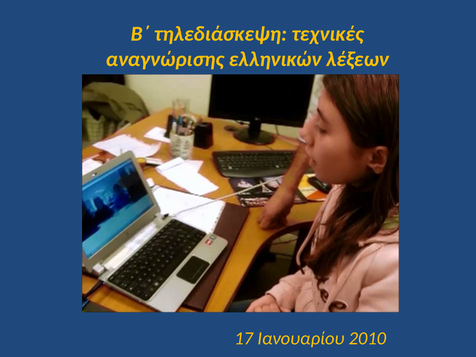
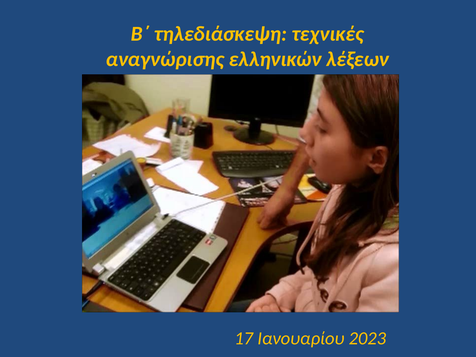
2010: 2010 -> 2023
